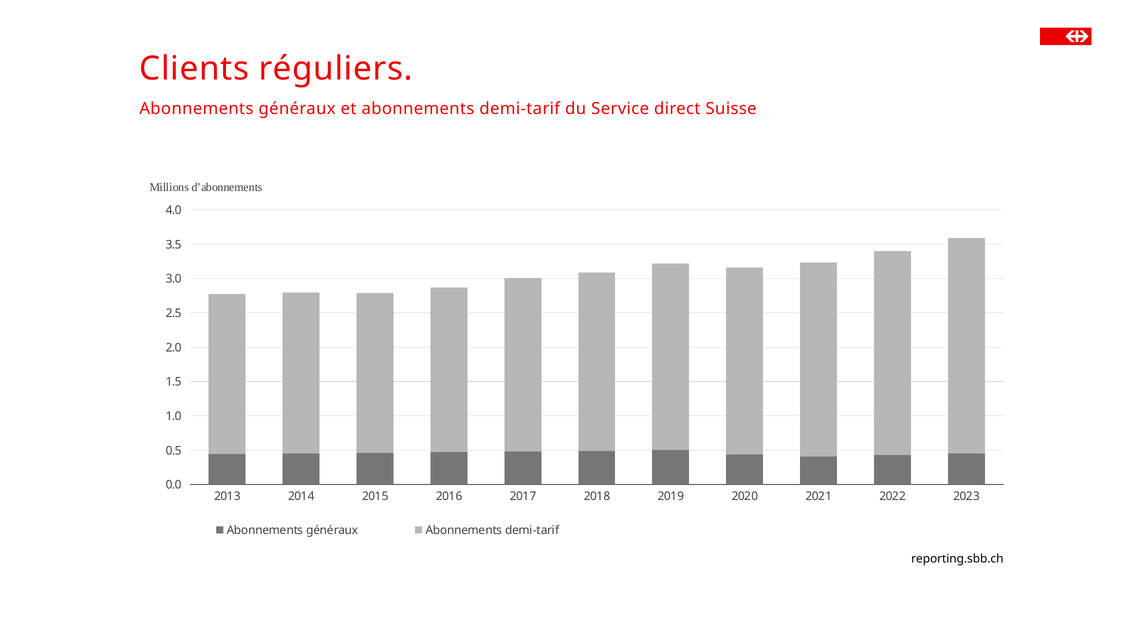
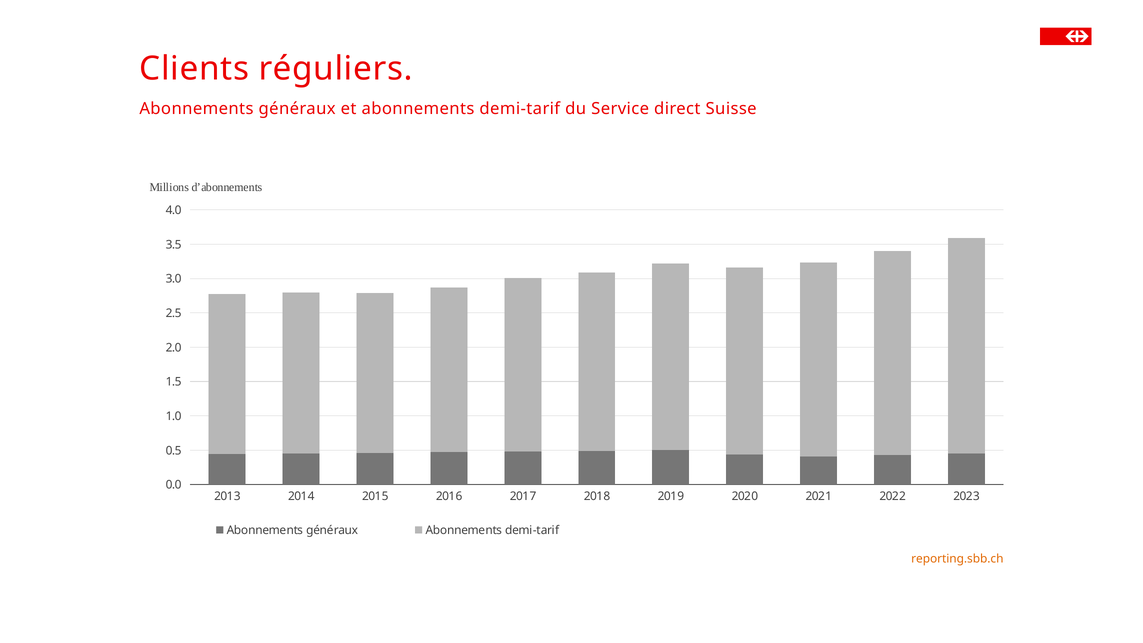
reporting.sbb.ch colour: black -> orange
